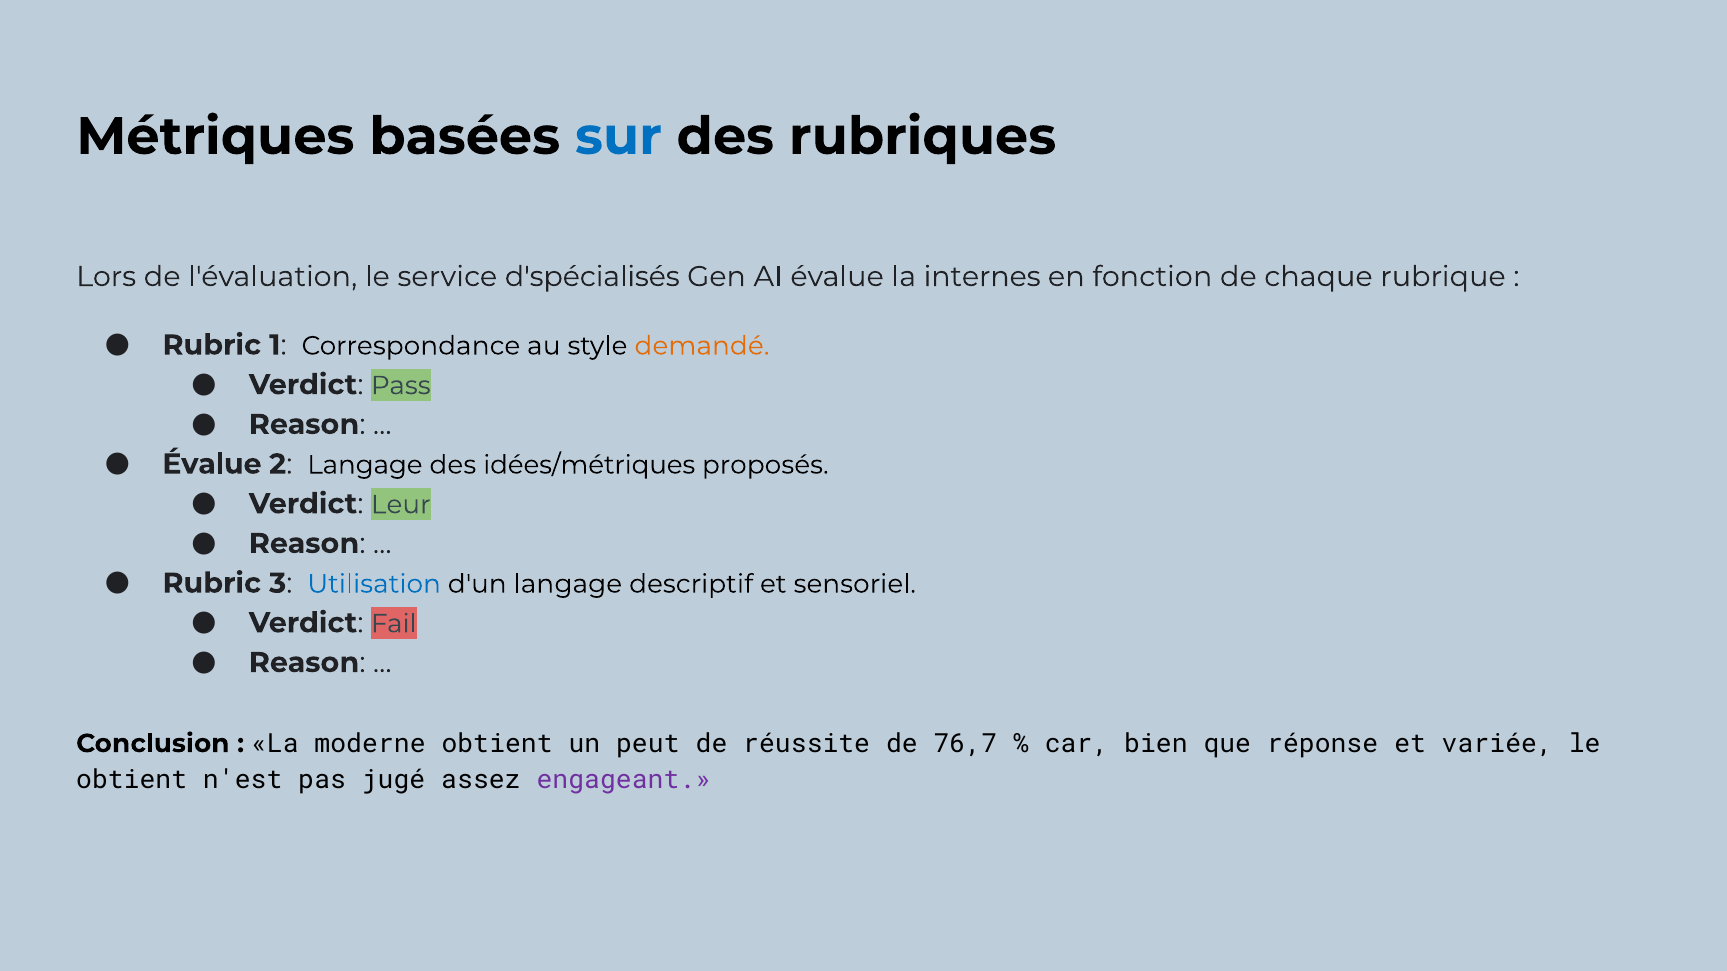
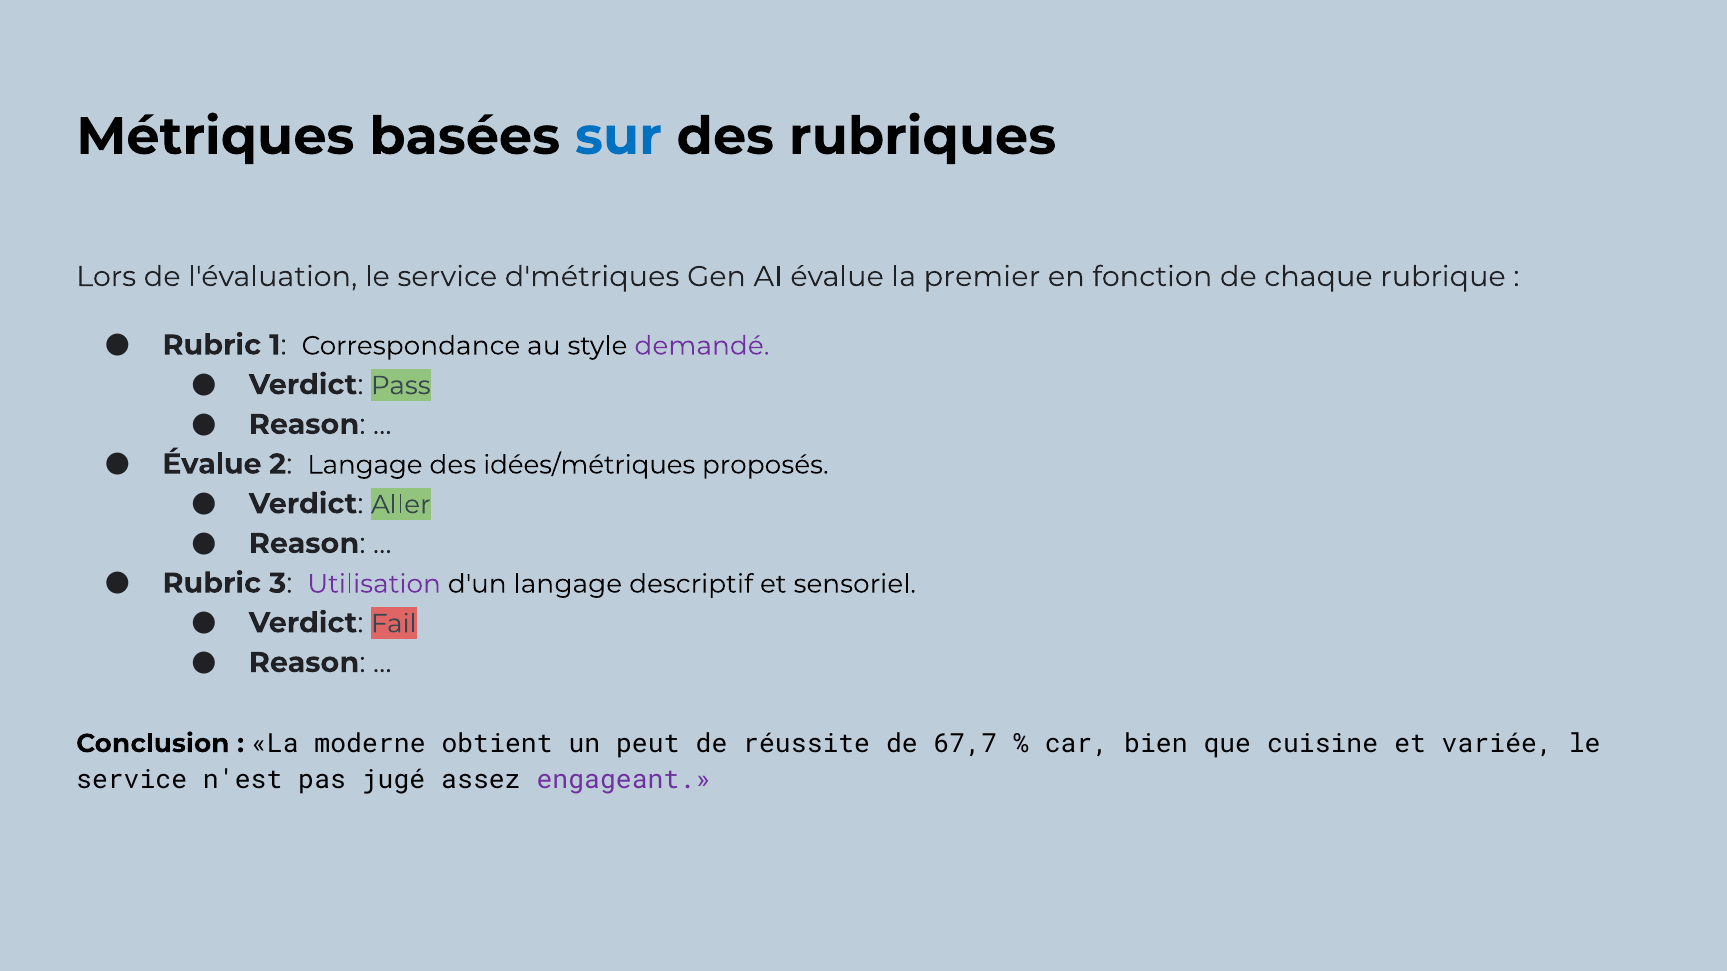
d'spécialisés: d'spécialisés -> d'métriques
internes: internes -> premier
demandé colour: orange -> purple
Leur: Leur -> Aller
Utilisation colour: blue -> purple
76,7: 76,7 -> 67,7
réponse: réponse -> cuisine
obtient at (132, 780): obtient -> service
